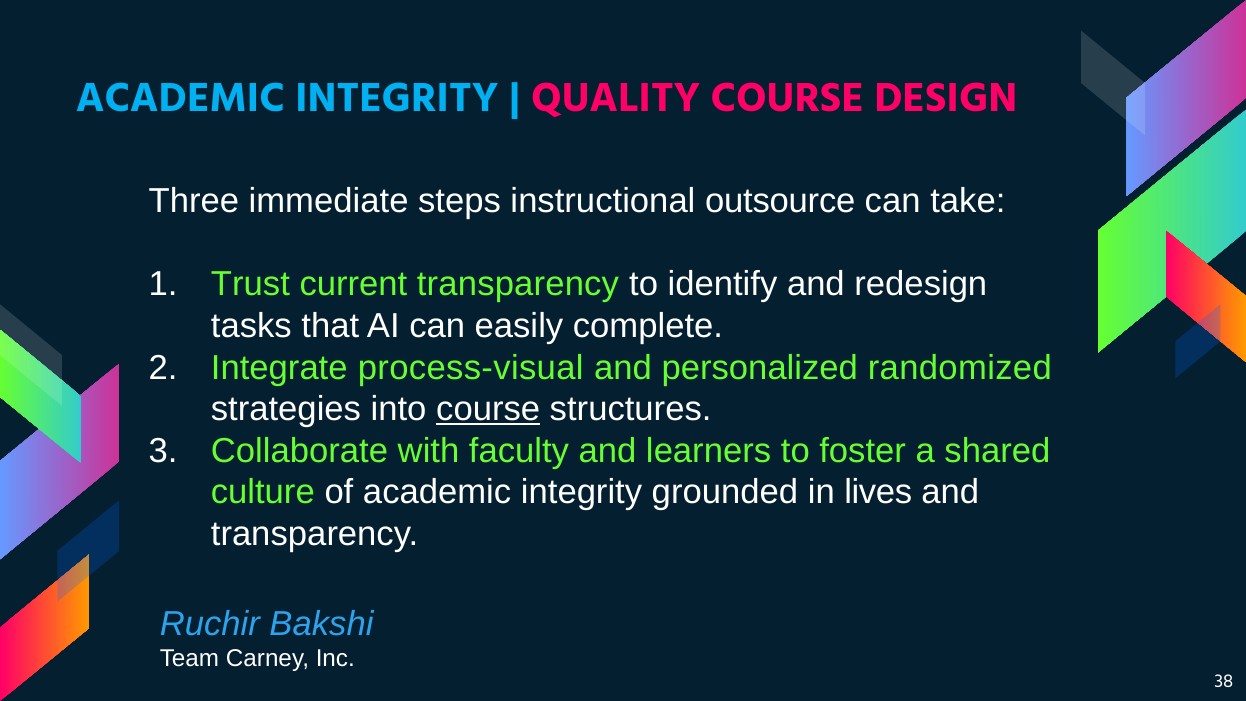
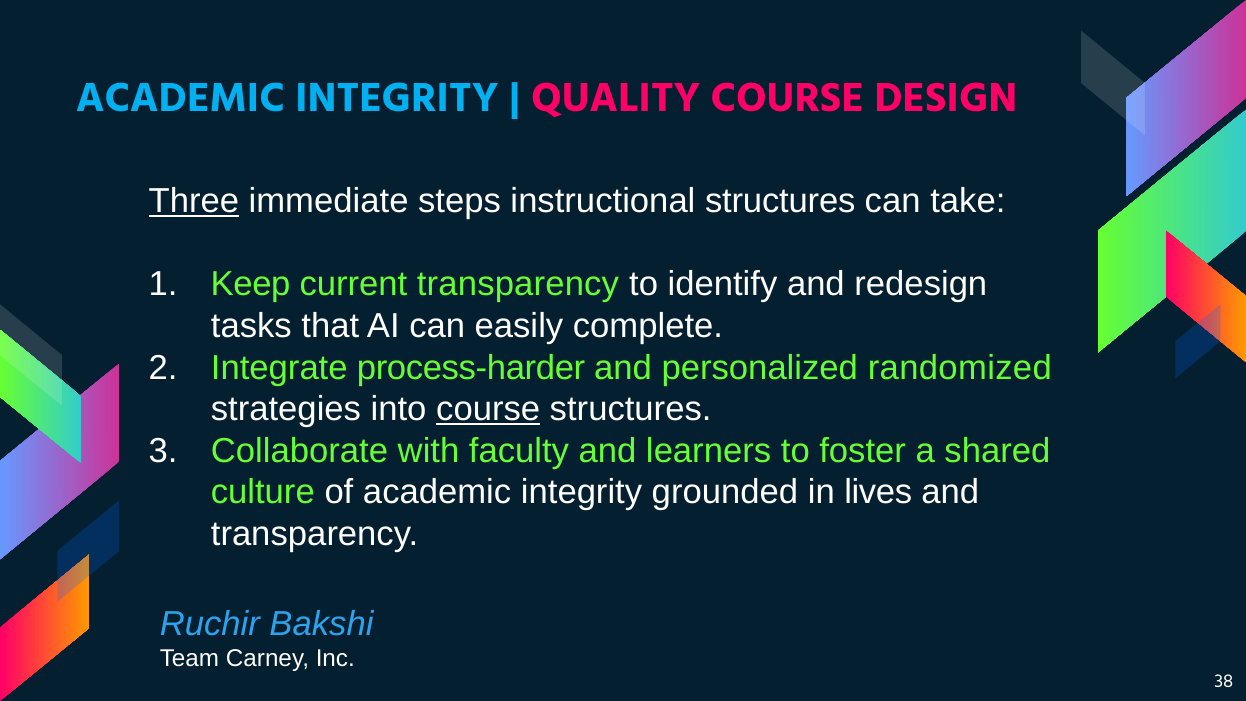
Three underline: none -> present
instructional outsource: outsource -> structures
Trust: Trust -> Keep
process-visual: process-visual -> process-harder
